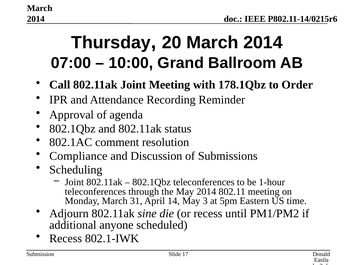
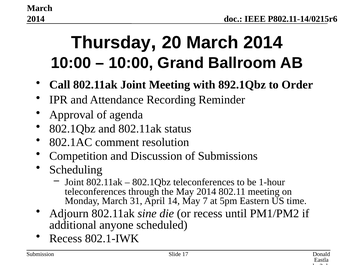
07:00 at (71, 63): 07:00 -> 10:00
178.1Qbz: 178.1Qbz -> 892.1Qbz
Compliance: Compliance -> Competition
3: 3 -> 7
